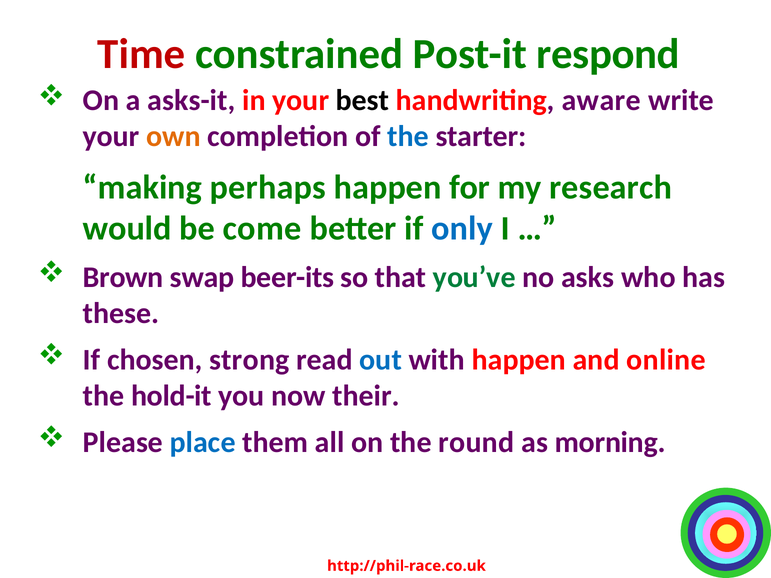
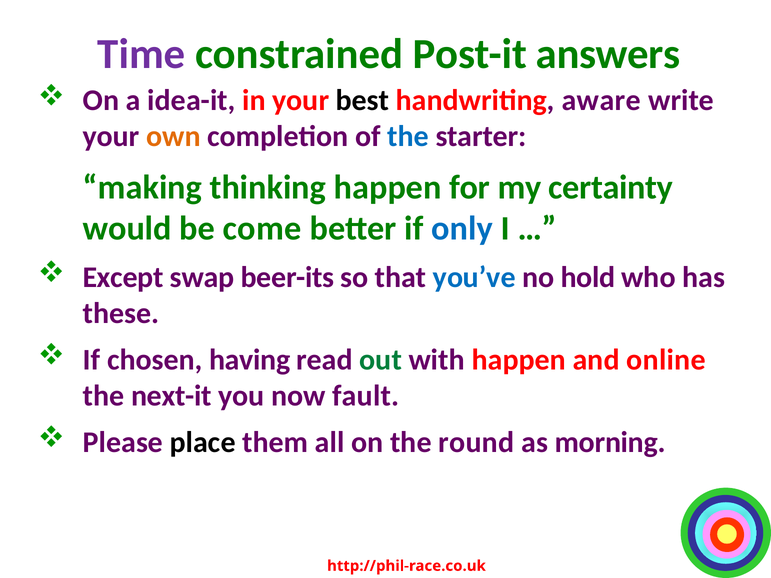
Time colour: red -> purple
respond: respond -> answers
asks-it: asks-it -> idea-it
perhaps: perhaps -> thinking
research: research -> certainty
Brown: Brown -> Except
you’ve colour: green -> blue
asks: asks -> hold
strong: strong -> having
out colour: blue -> green
hold-it: hold-it -> next-it
their: their -> fault
place colour: blue -> black
